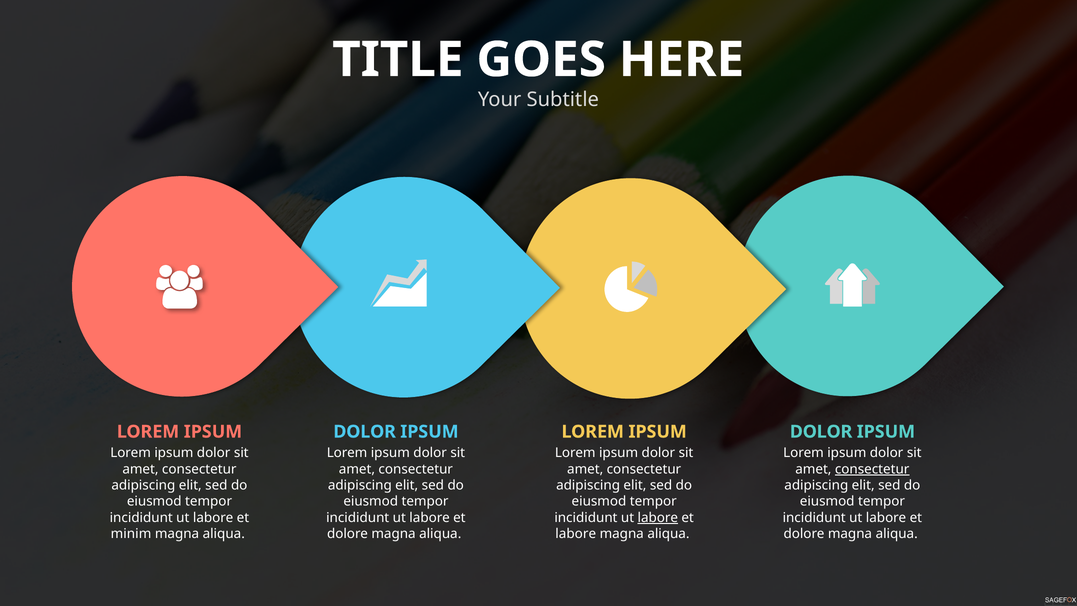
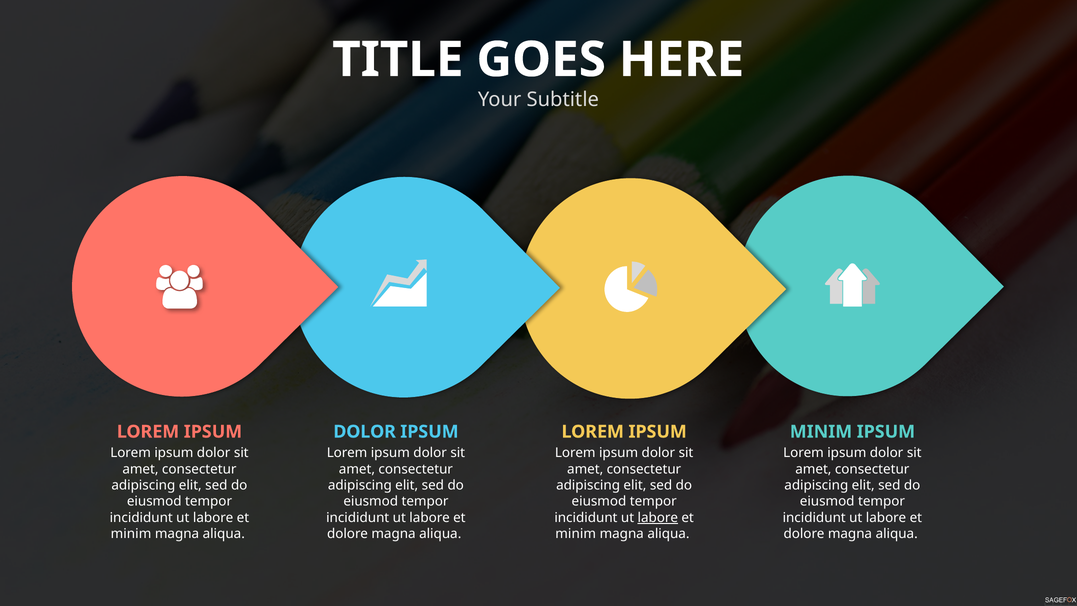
DOLOR at (821, 432): DOLOR -> MINIM
consectetur at (872, 469) underline: present -> none
labore at (576, 534): labore -> minim
